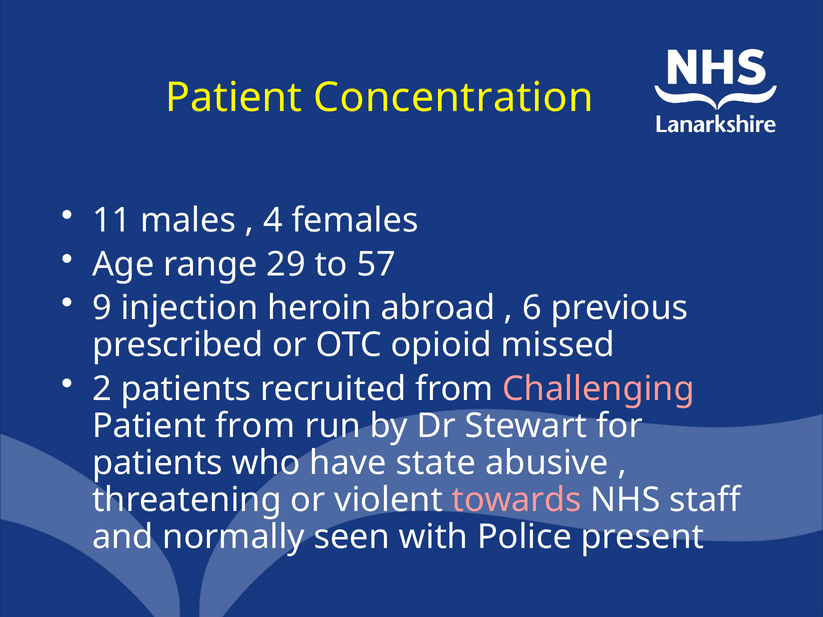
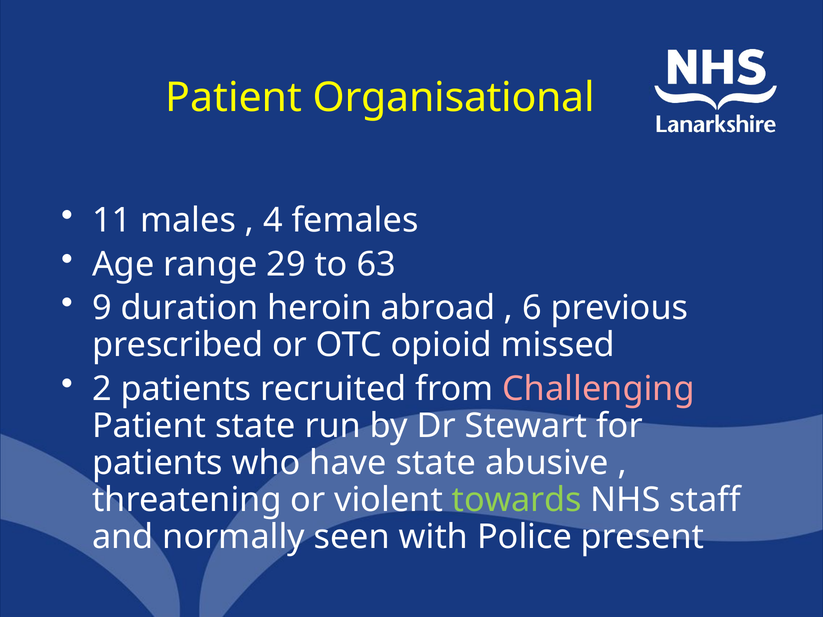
Concentration: Concentration -> Organisational
57: 57 -> 63
injection: injection -> duration
Patient from: from -> state
towards colour: pink -> light green
